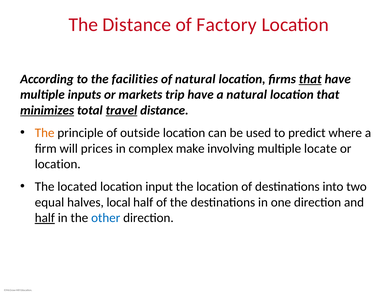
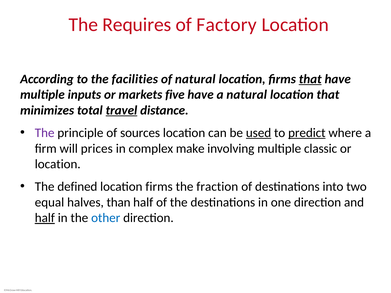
The Distance: Distance -> Requires
trip: trip -> five
minimizes underline: present -> none
The at (45, 133) colour: orange -> purple
outside: outside -> sources
used underline: none -> present
predict underline: none -> present
locate: locate -> classic
located: located -> defined
input at (159, 187): input -> firms
the location: location -> fraction
local: local -> than
